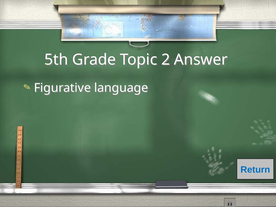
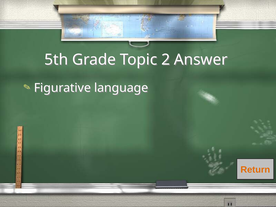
Return colour: blue -> orange
